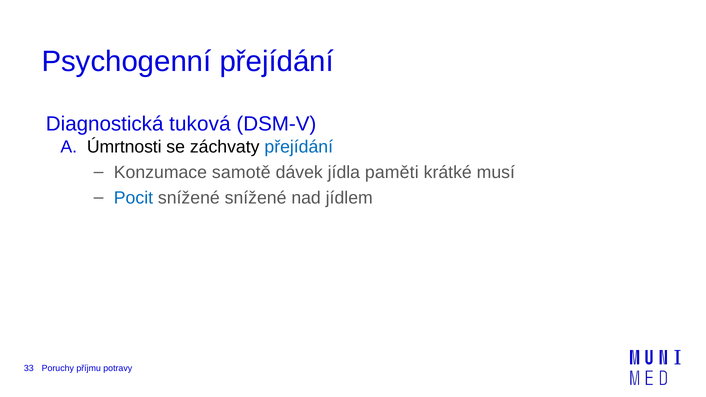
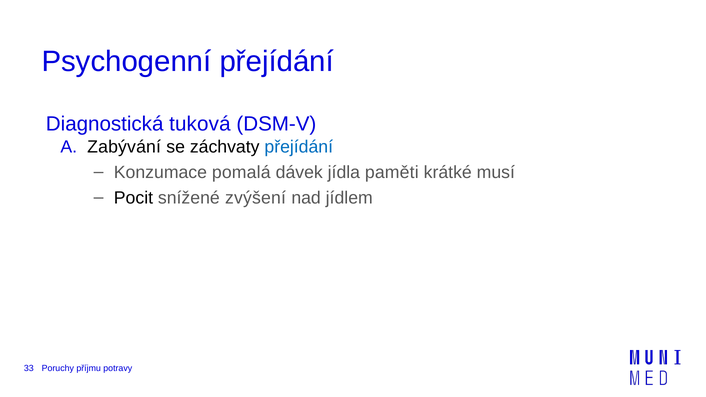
Úmrtnosti: Úmrtnosti -> Zabývání
samotě: samotě -> pomalá
Pocit colour: blue -> black
snížené snížené: snížené -> zvýšení
